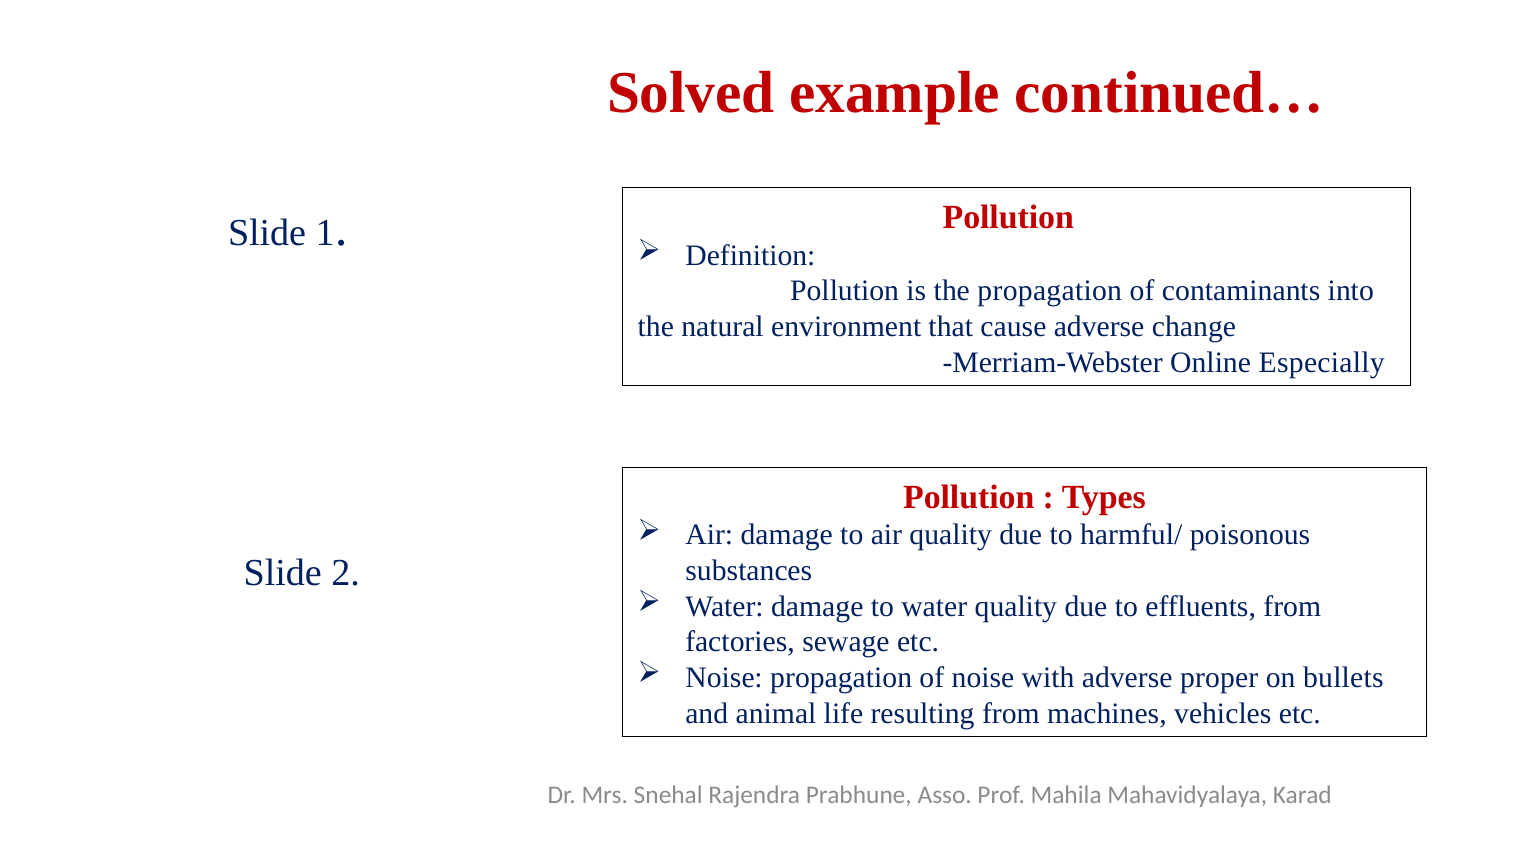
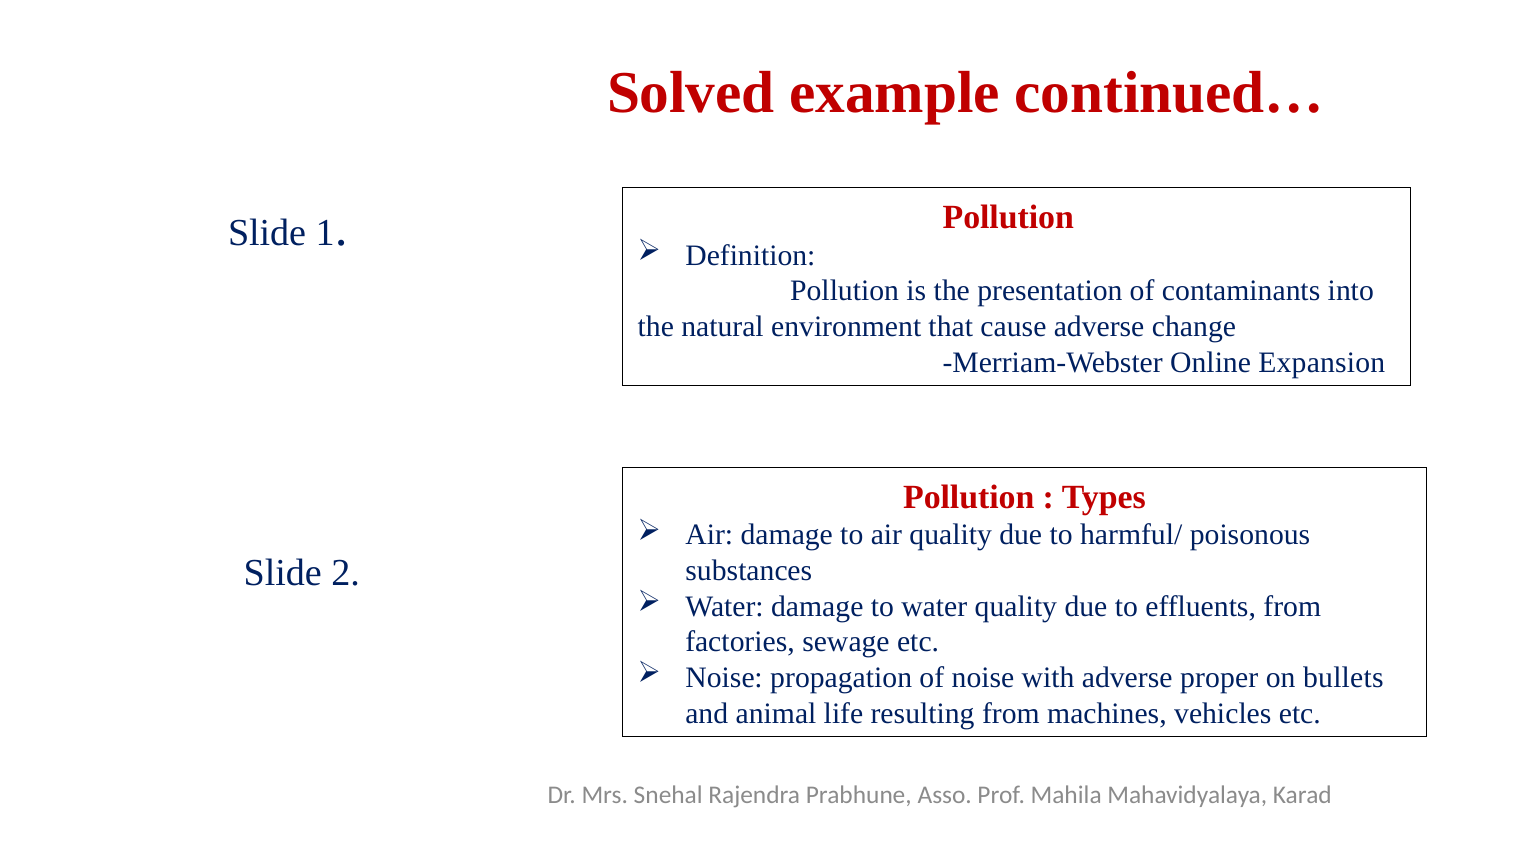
the propagation: propagation -> presentation
Especially: Especially -> Expansion
